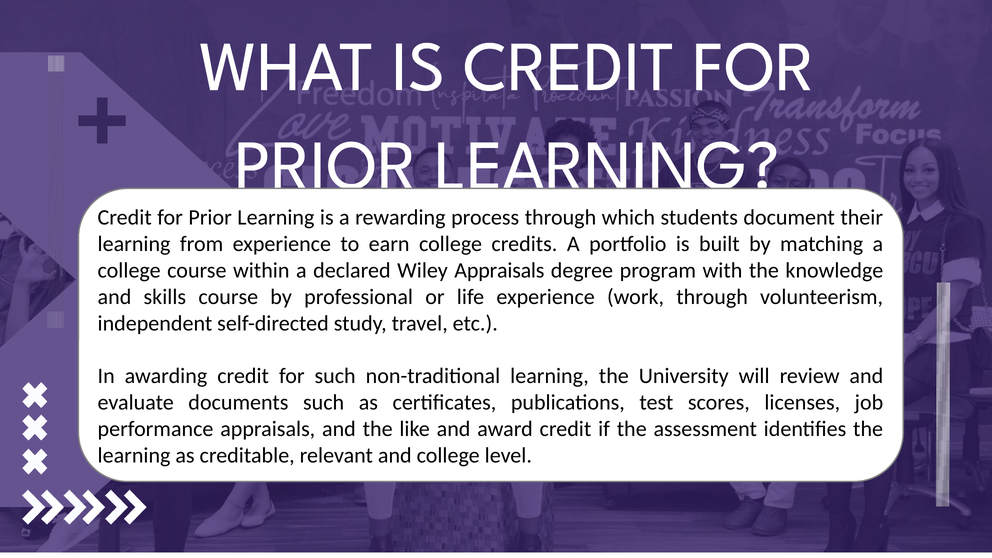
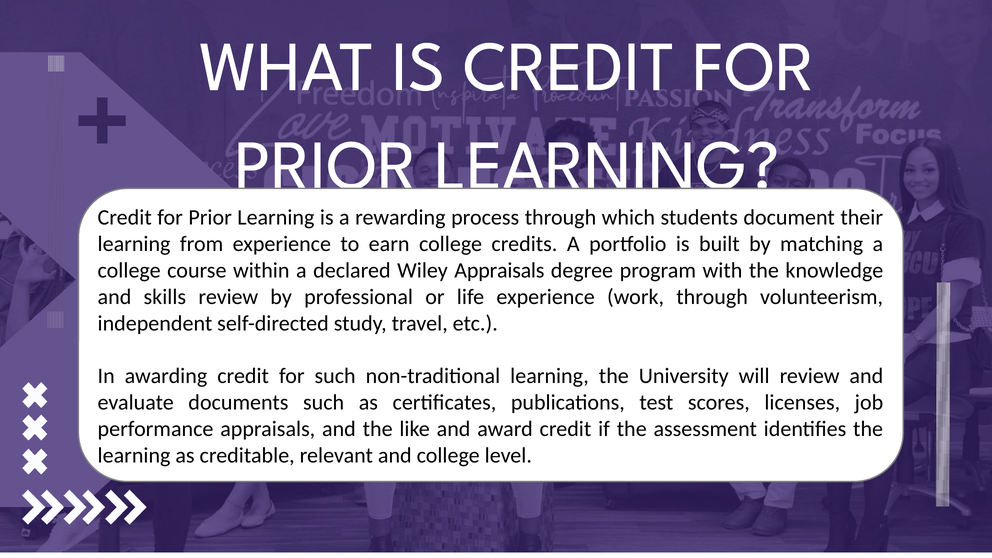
skills course: course -> review
